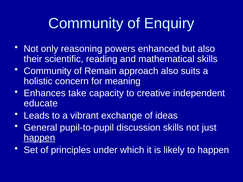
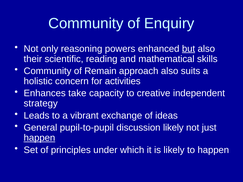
but underline: none -> present
meaning: meaning -> activities
educate: educate -> strategy
discussion skills: skills -> likely
